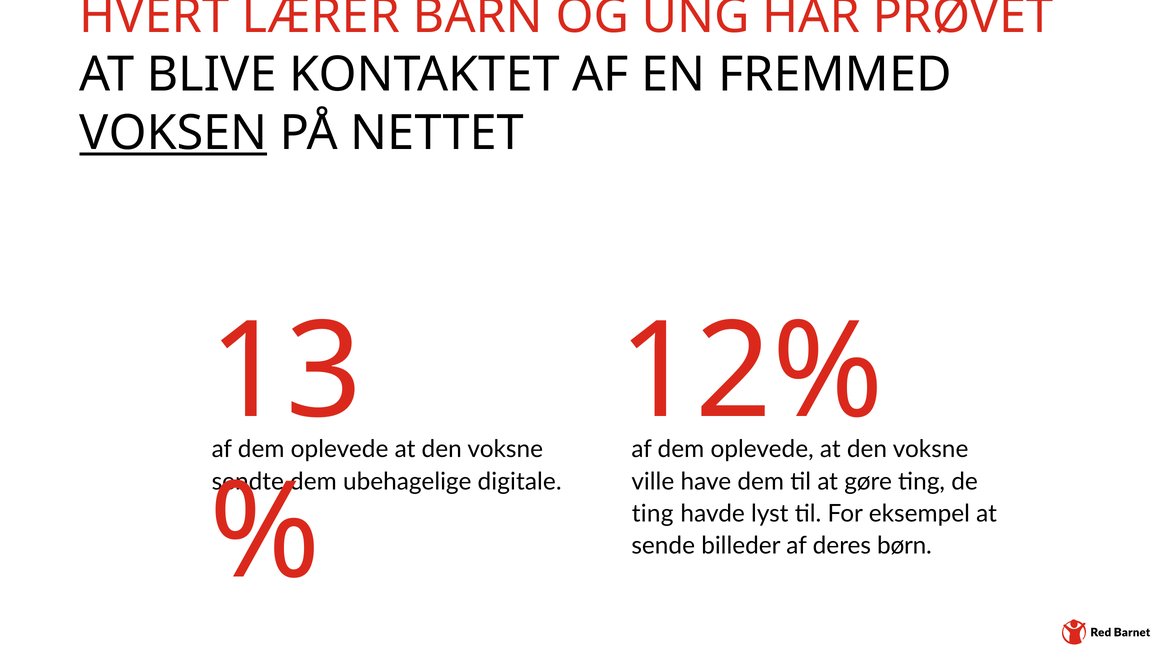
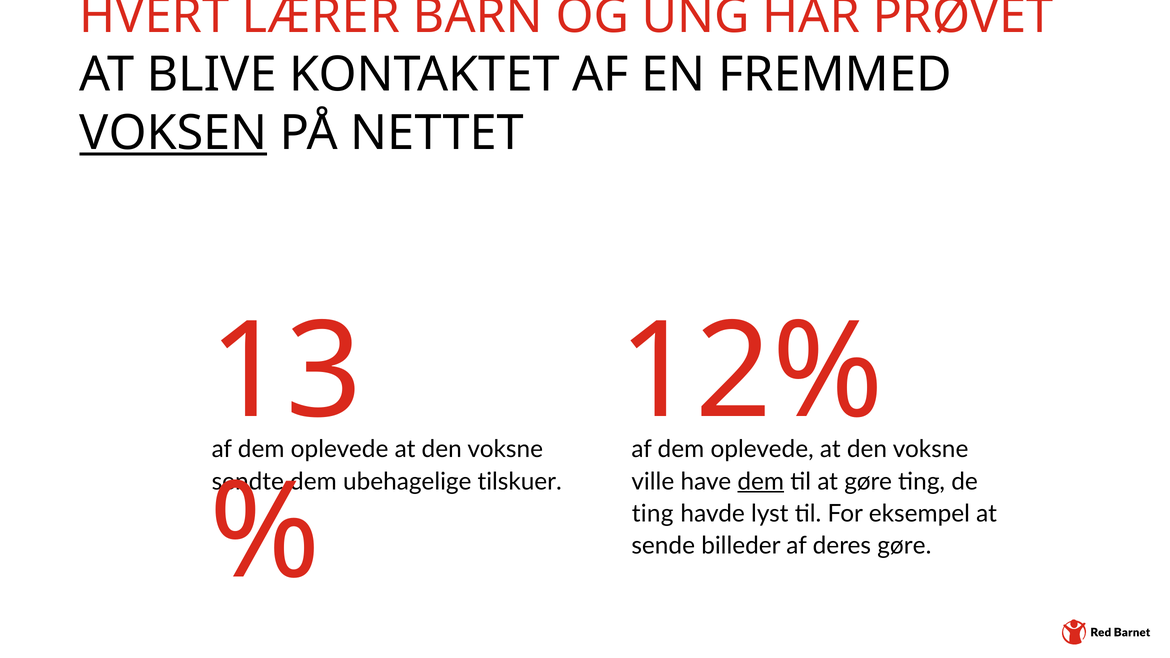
digitale: digitale -> tilskuer
dem at (761, 482) underline: none -> present
deres børn: børn -> gøre
